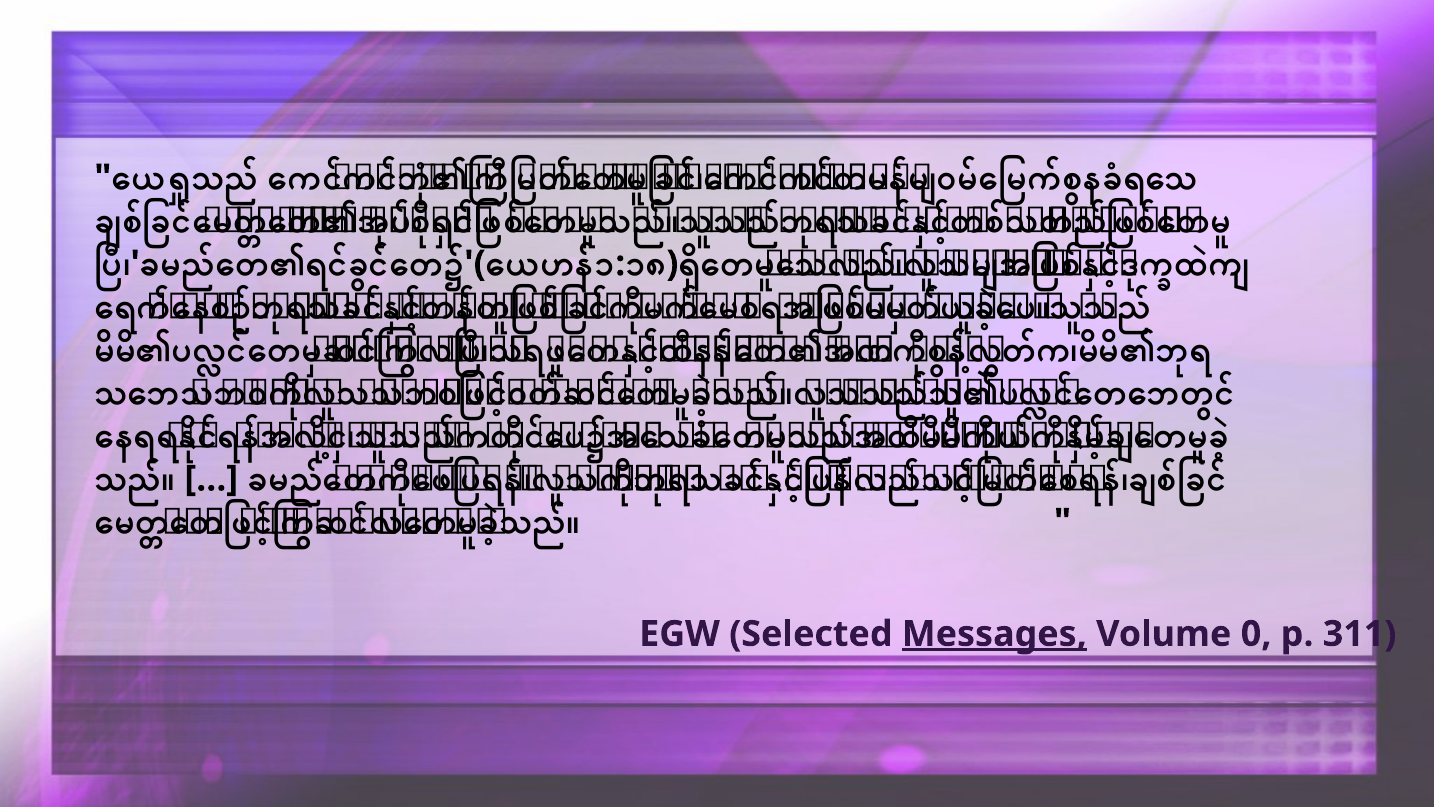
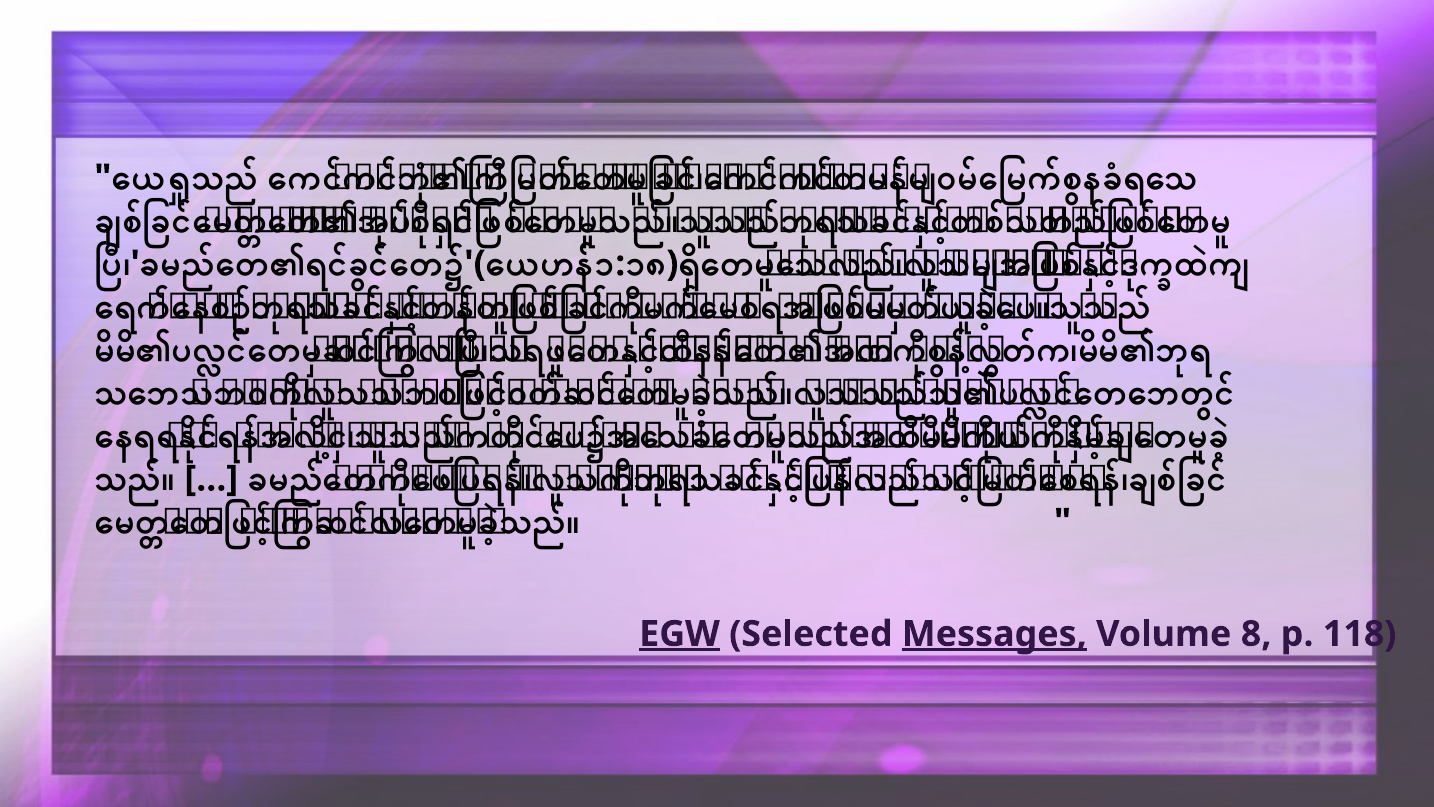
EGW underline: none -> present
0: 0 -> 8
311: 311 -> 118
